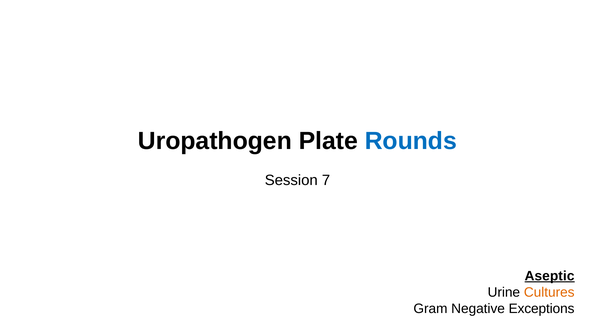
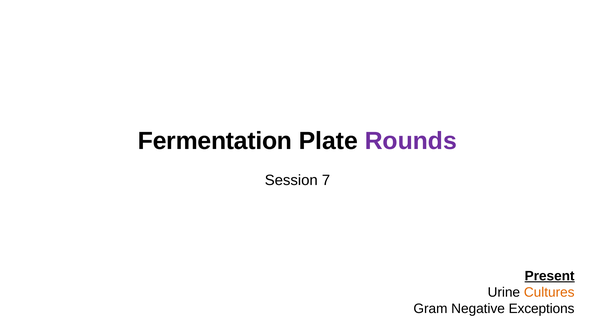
Uropathogen: Uropathogen -> Fermentation
Rounds colour: blue -> purple
Aseptic: Aseptic -> Present
